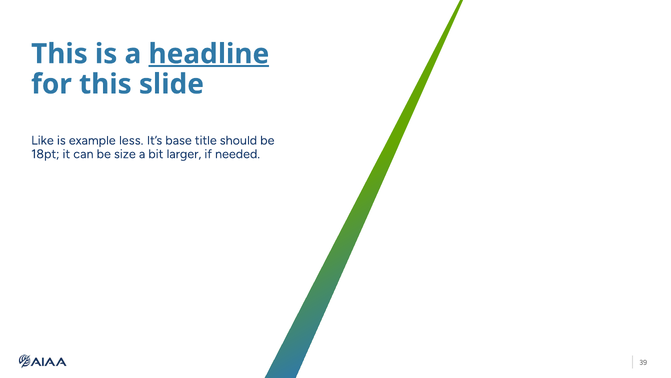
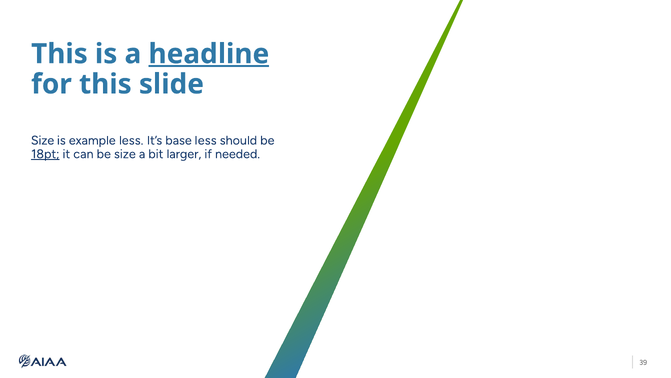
Like at (42, 140): Like -> Size
base title: title -> less
18pt underline: none -> present
